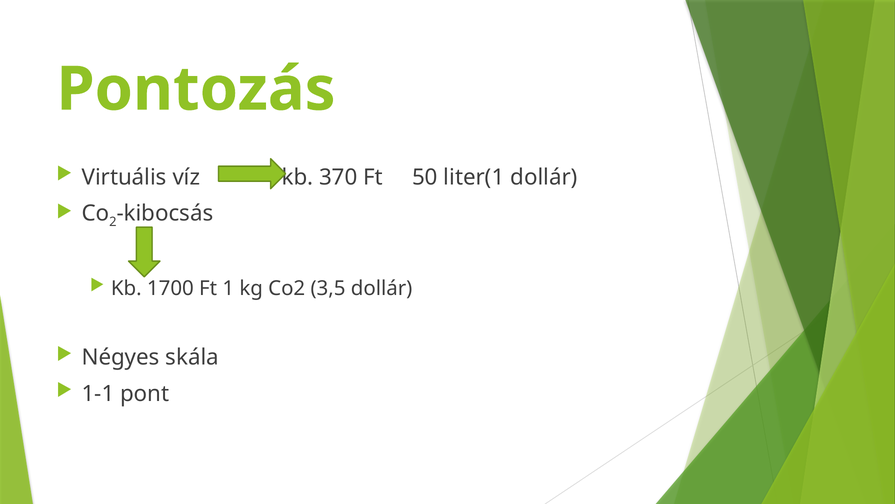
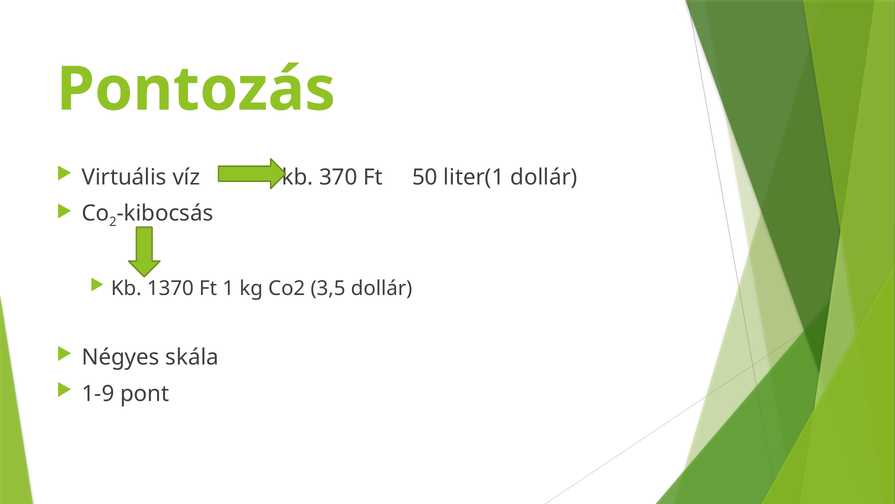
1700: 1700 -> 1370
1-1: 1-1 -> 1-9
